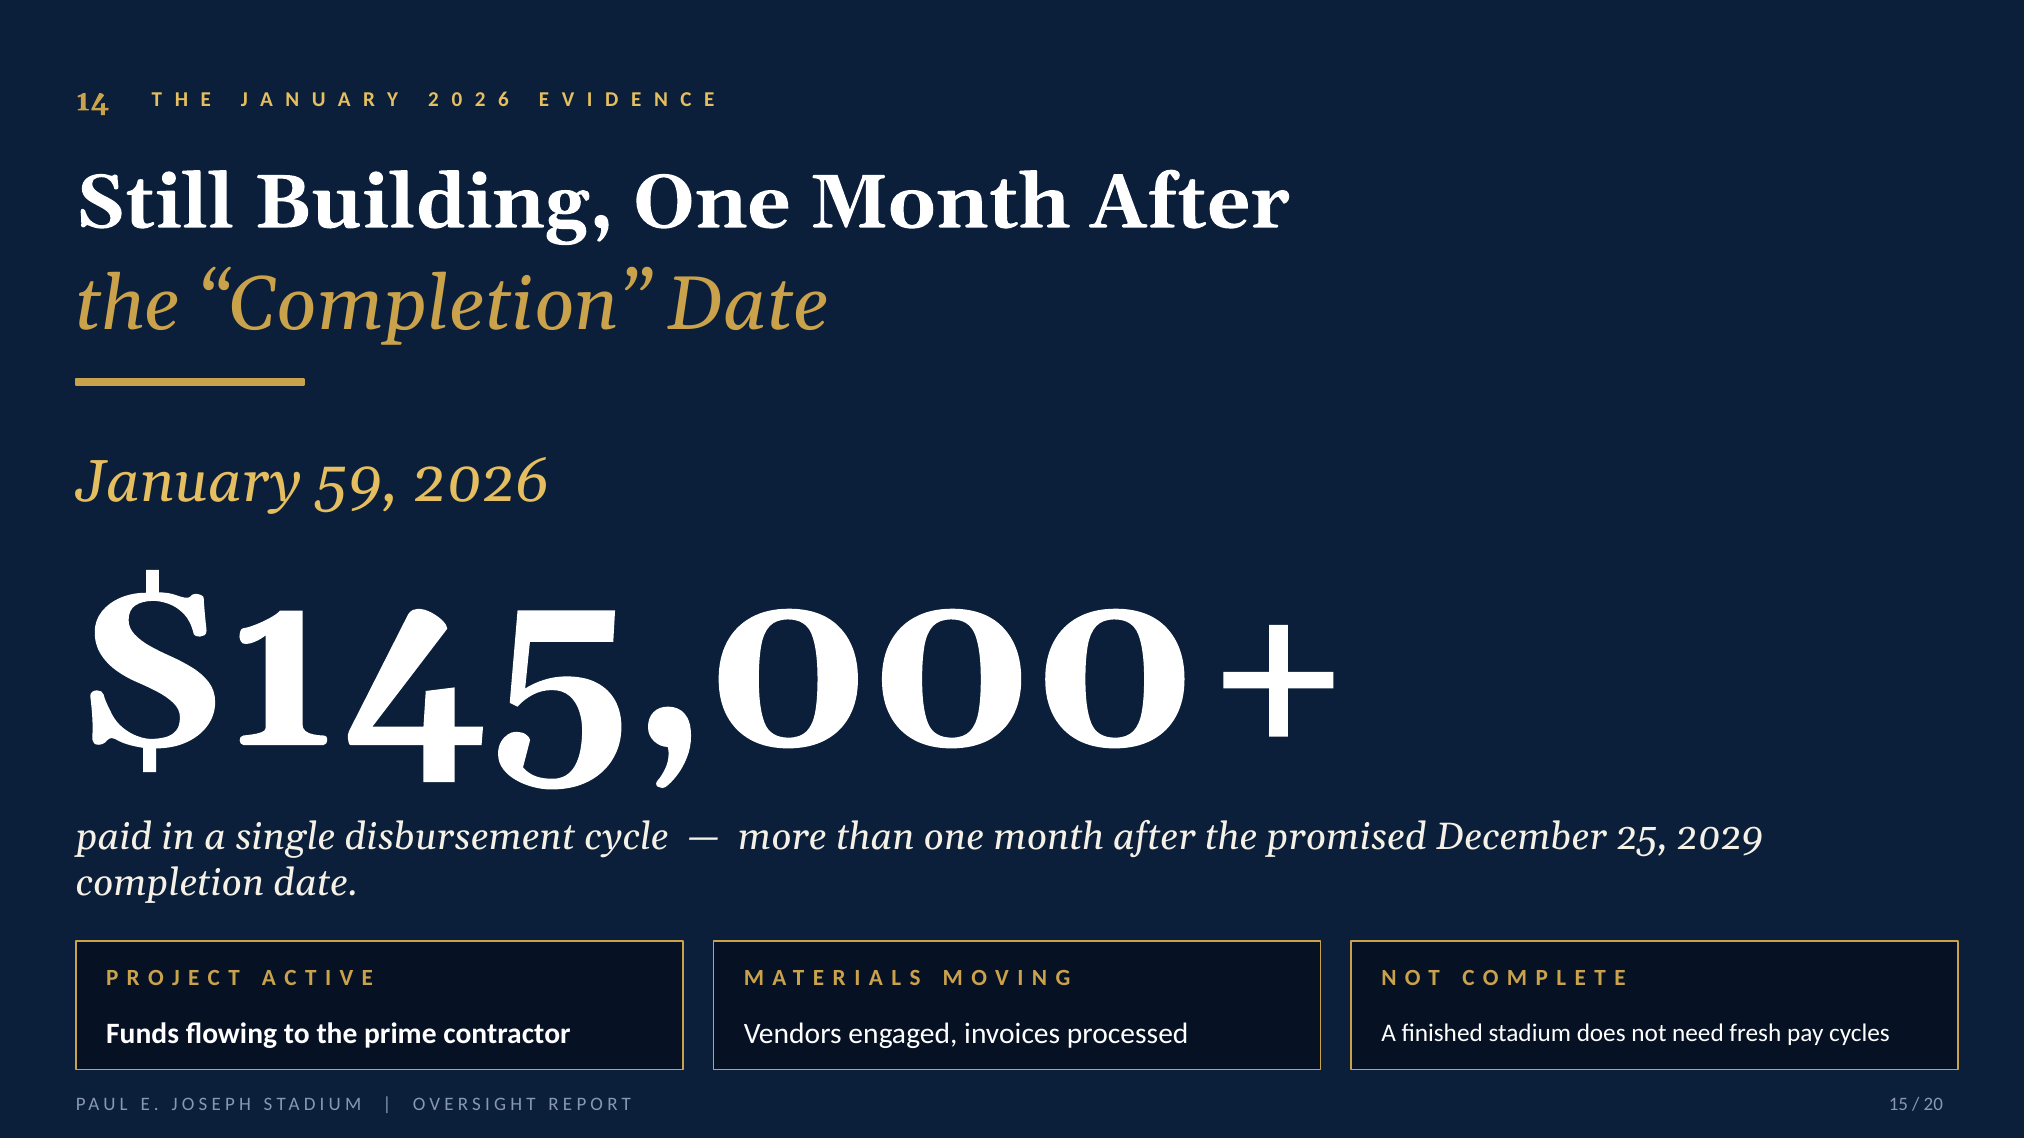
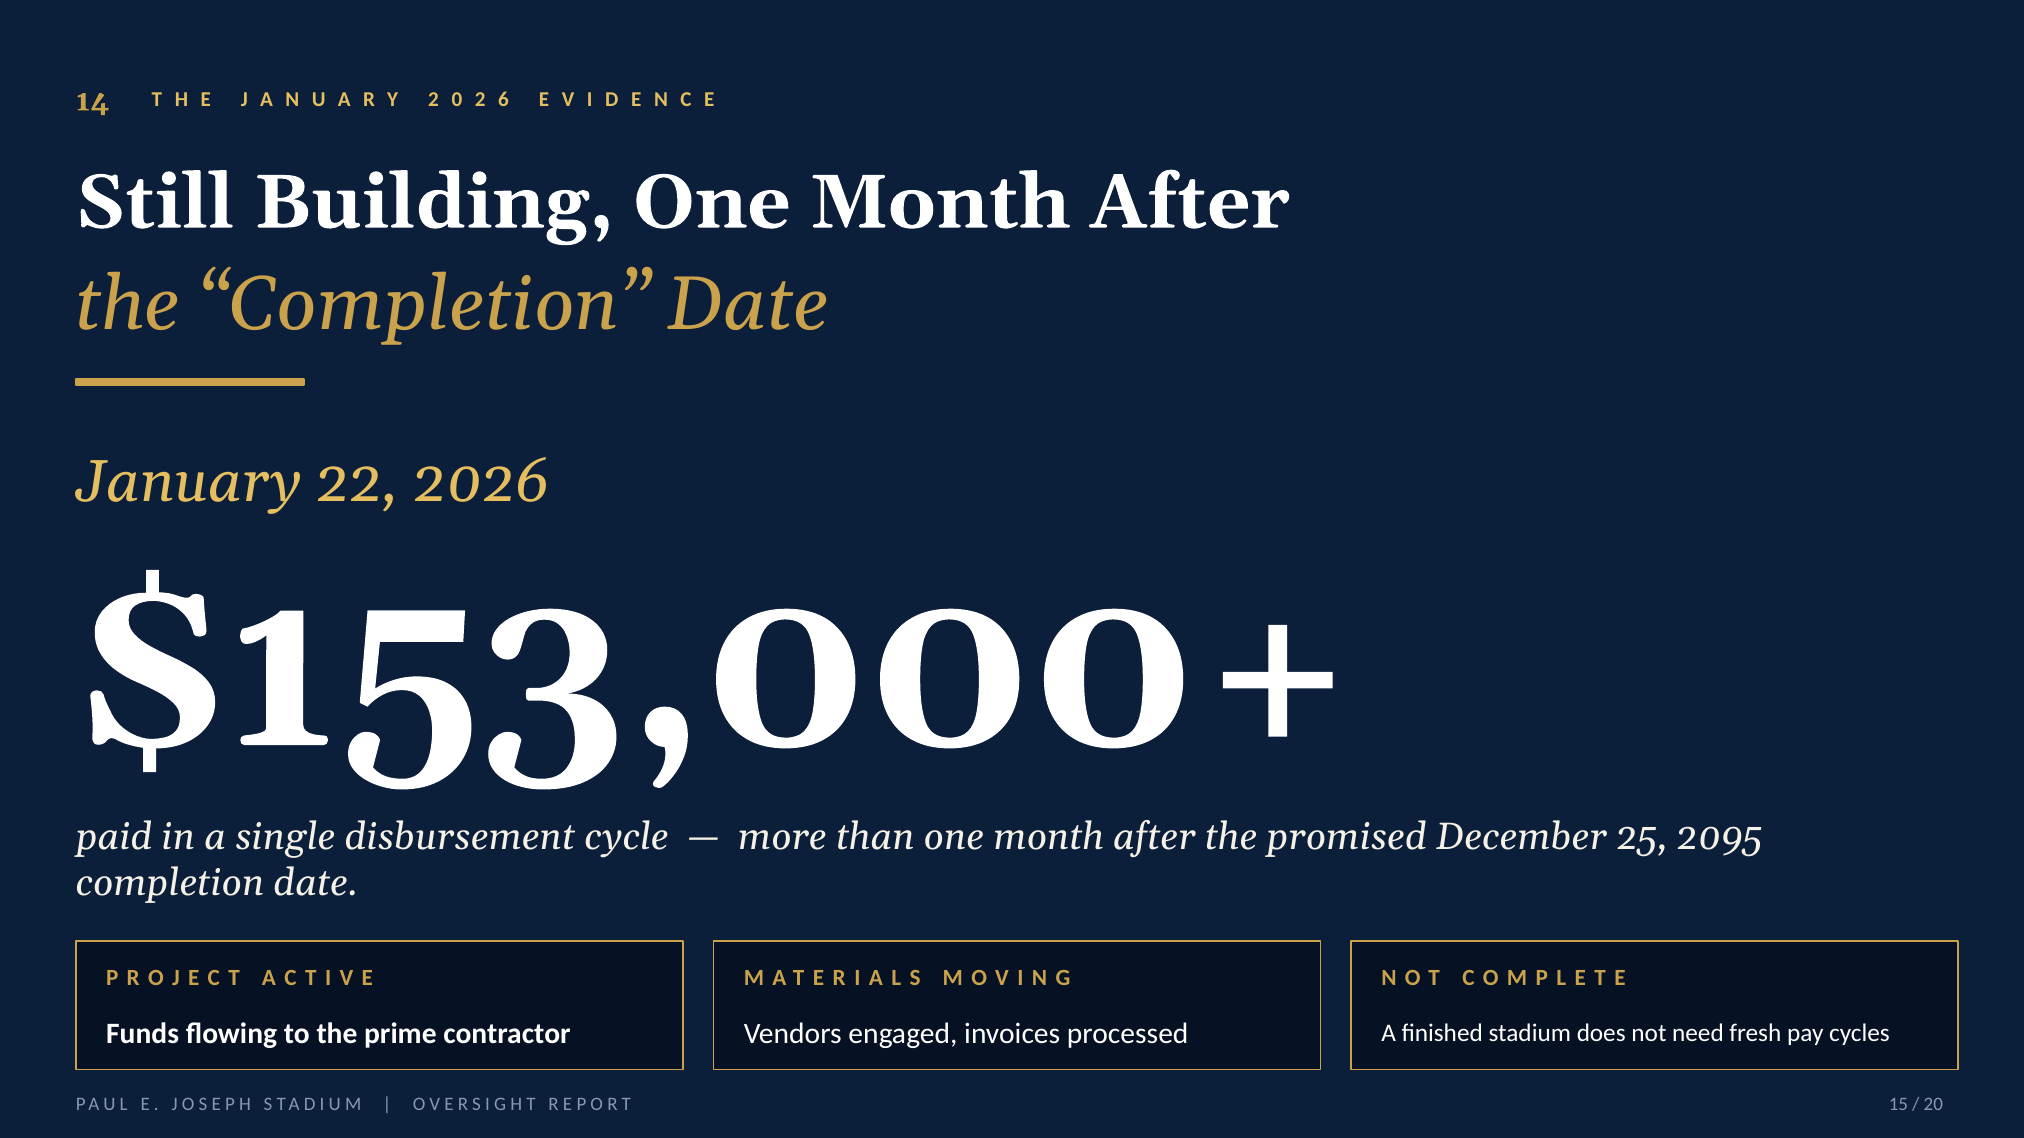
59: 59 -> 22
$145,000+: $145,000+ -> $153,000+
2029: 2029 -> 2095
